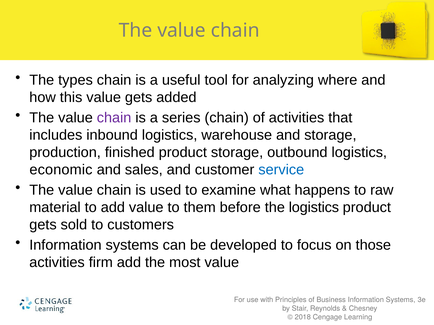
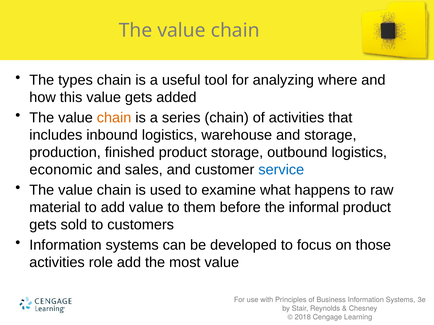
chain at (114, 118) colour: purple -> orange
the logistics: logistics -> informal
firm: firm -> role
